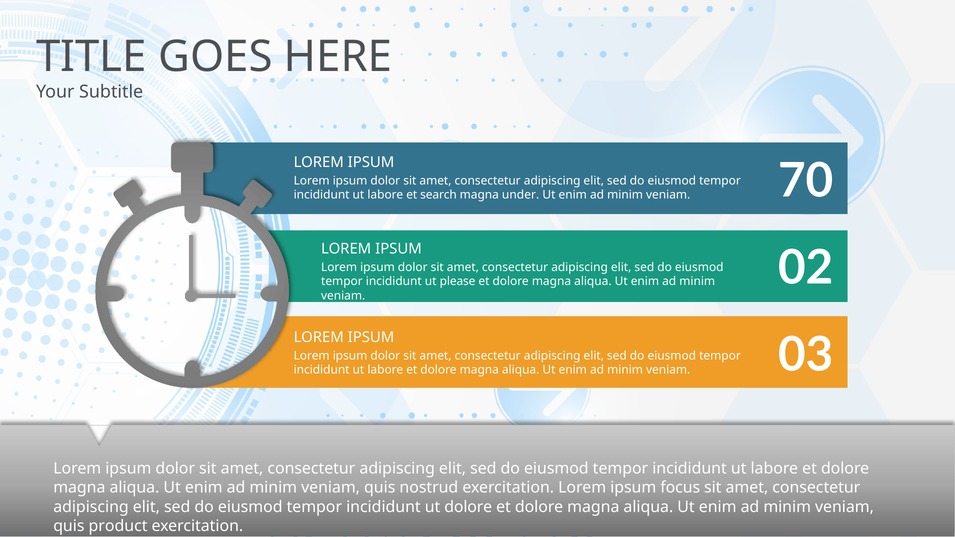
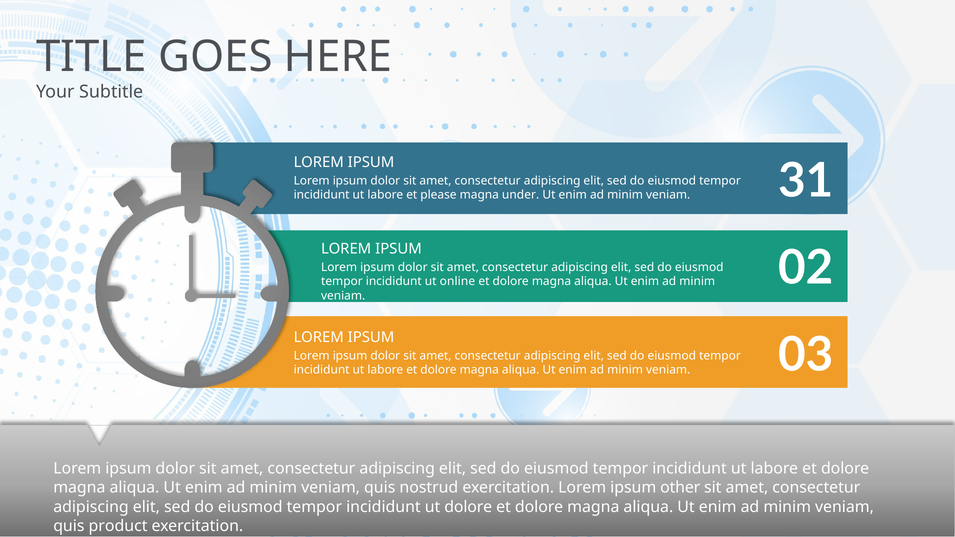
search: search -> please
70: 70 -> 31
please: please -> online
focus: focus -> other
